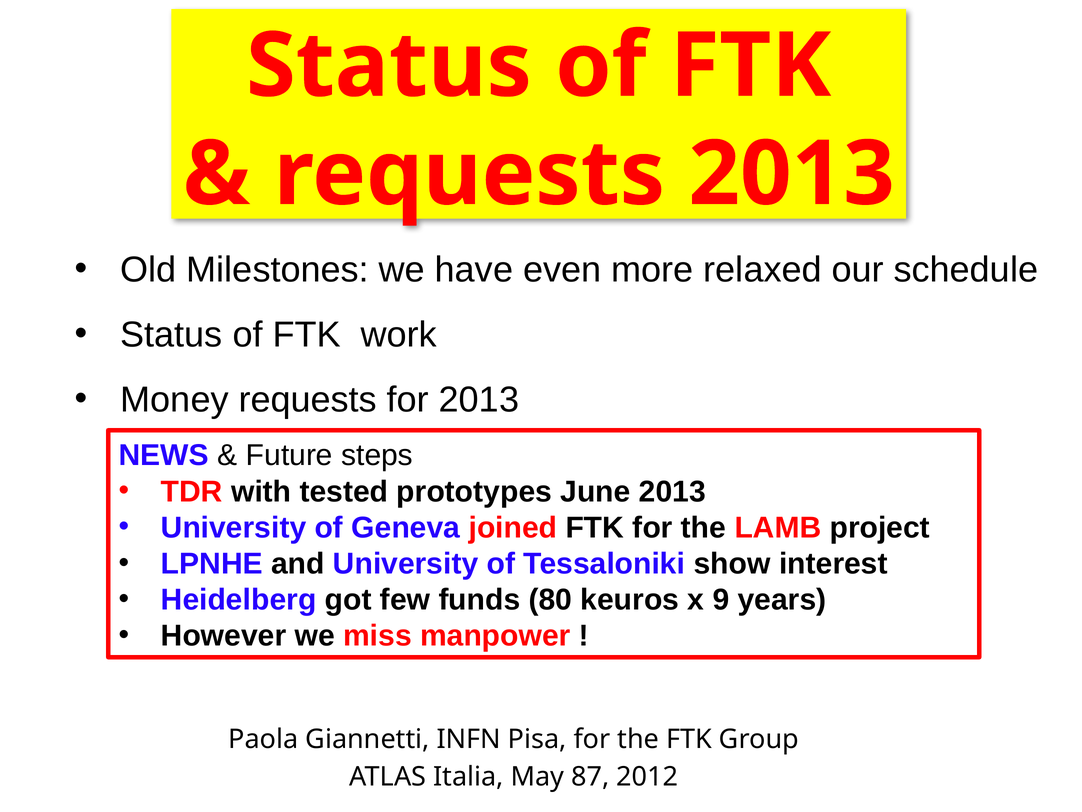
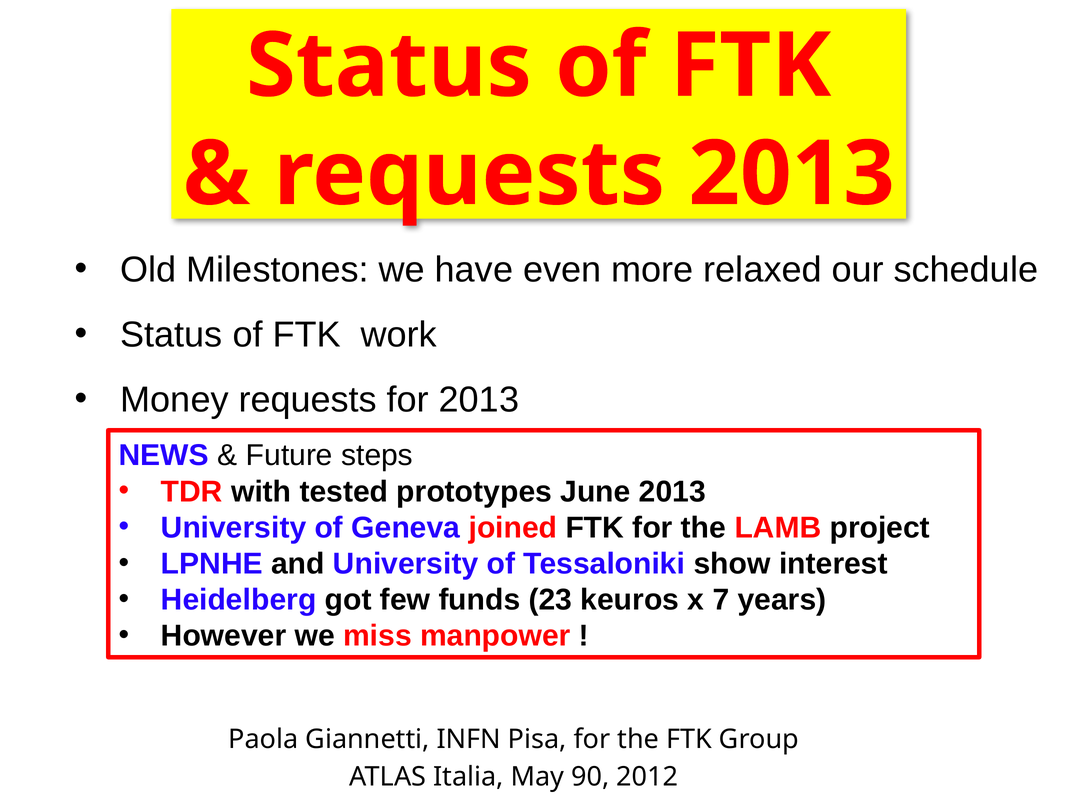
80: 80 -> 23
9: 9 -> 7
87: 87 -> 90
